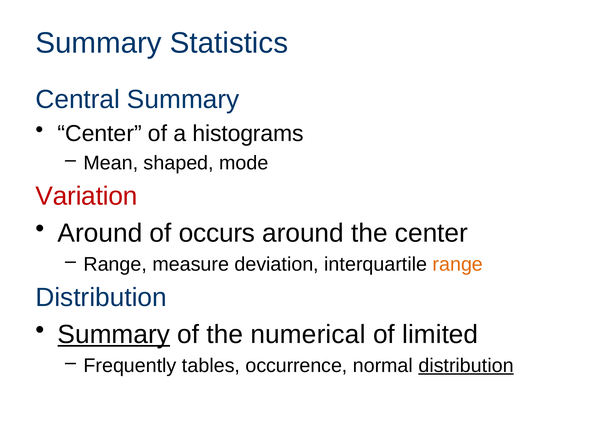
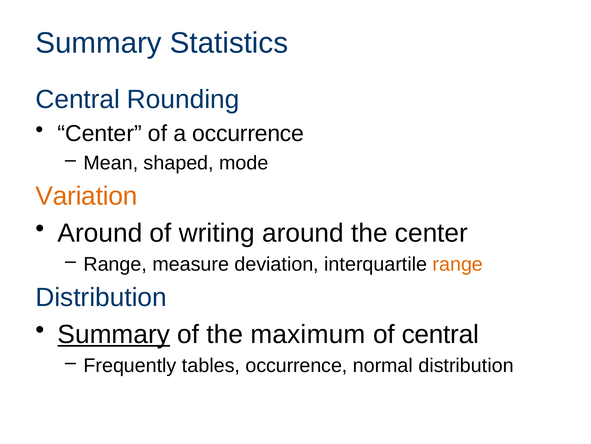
Central Summary: Summary -> Rounding
a histograms: histograms -> occurrence
Variation colour: red -> orange
occurs: occurs -> writing
numerical: numerical -> maximum
of limited: limited -> central
distribution at (466, 365) underline: present -> none
